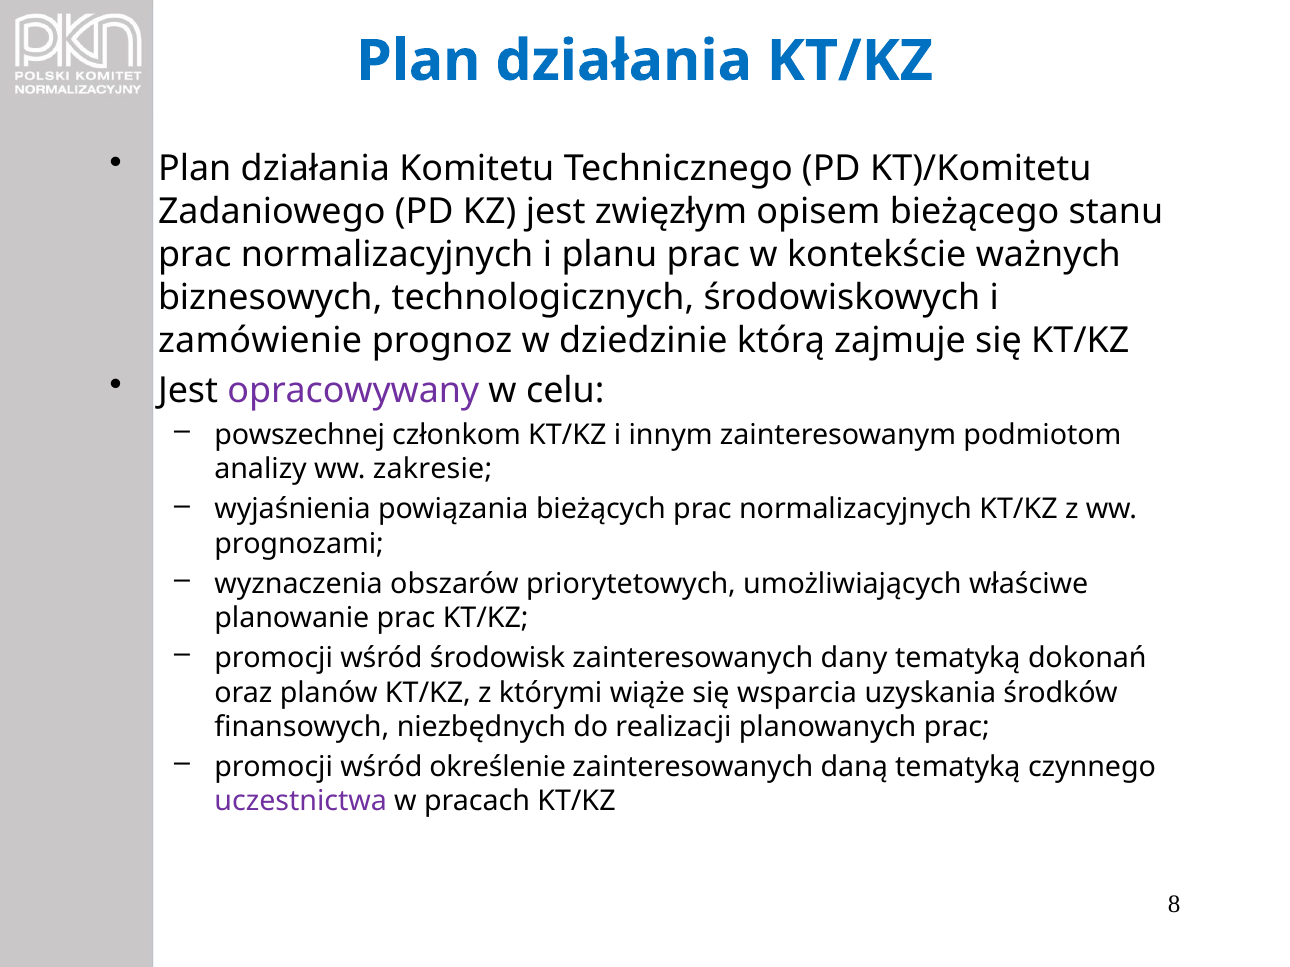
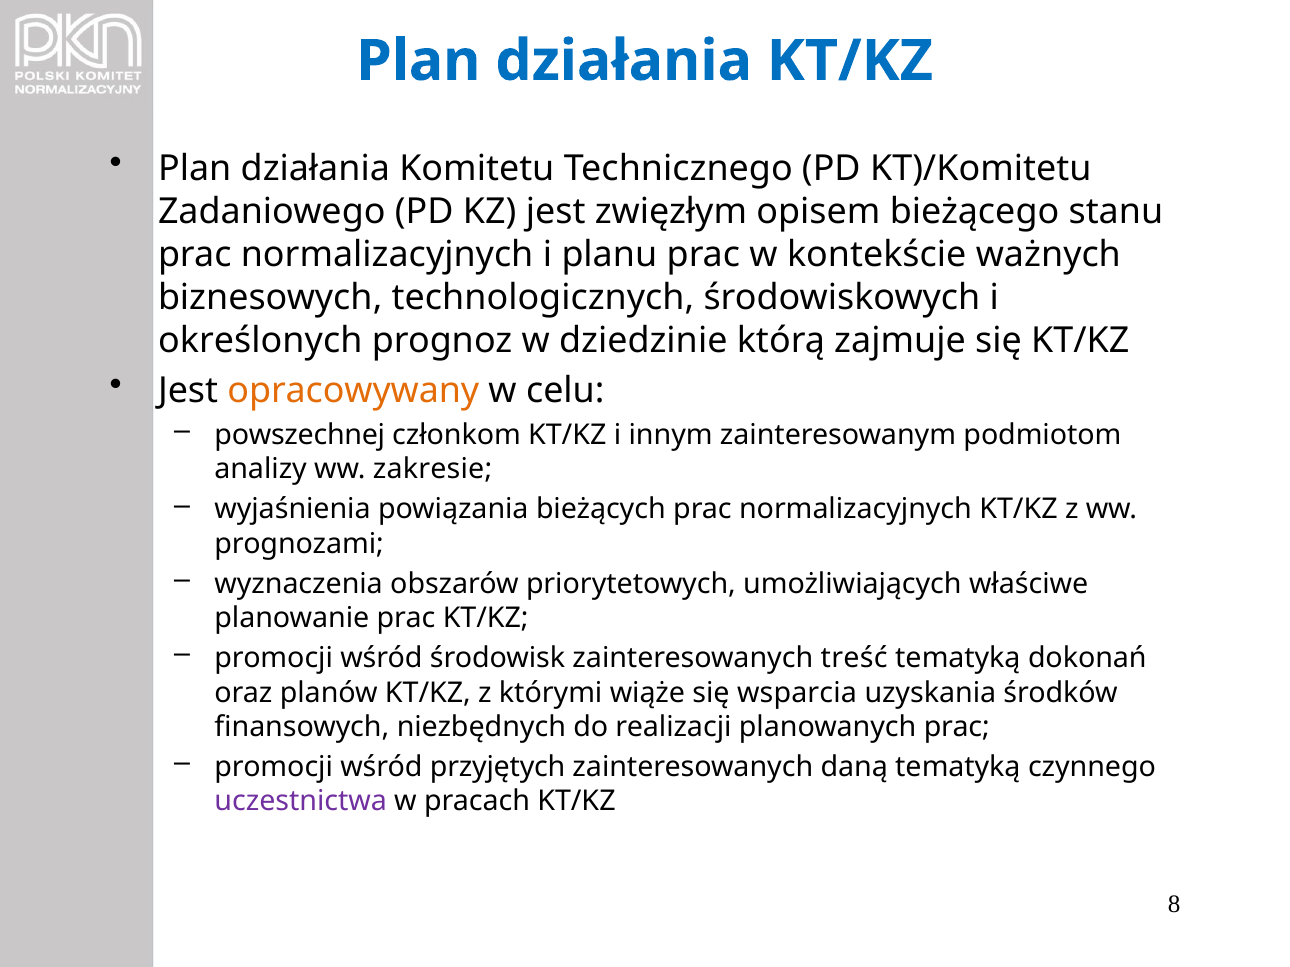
zamówienie: zamówienie -> określonych
opracowywany colour: purple -> orange
dany: dany -> treść
określenie: określenie -> przyjętych
